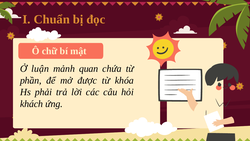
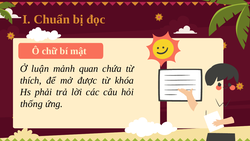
phần: phần -> thích
khách: khách -> thống
